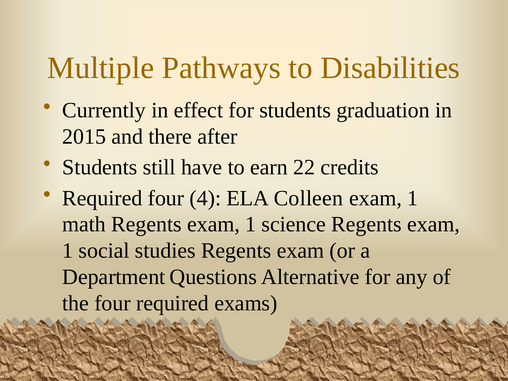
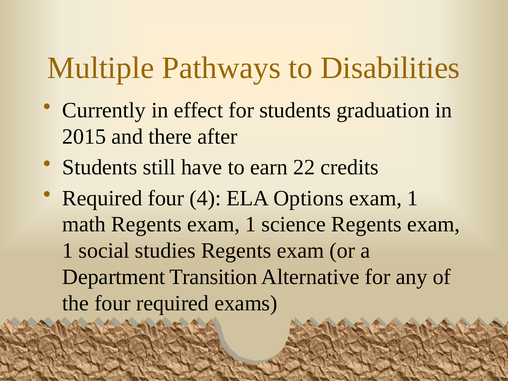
Colleen: Colleen -> Options
Questions: Questions -> Transition
